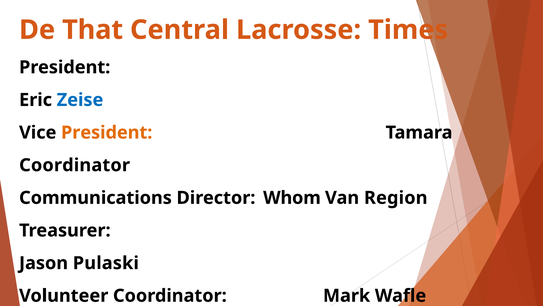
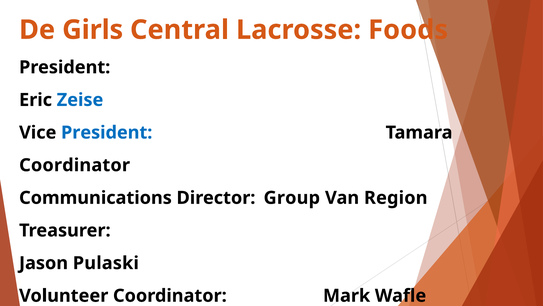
That: That -> Girls
Times: Times -> Foods
President at (107, 132) colour: orange -> blue
Whom: Whom -> Group
